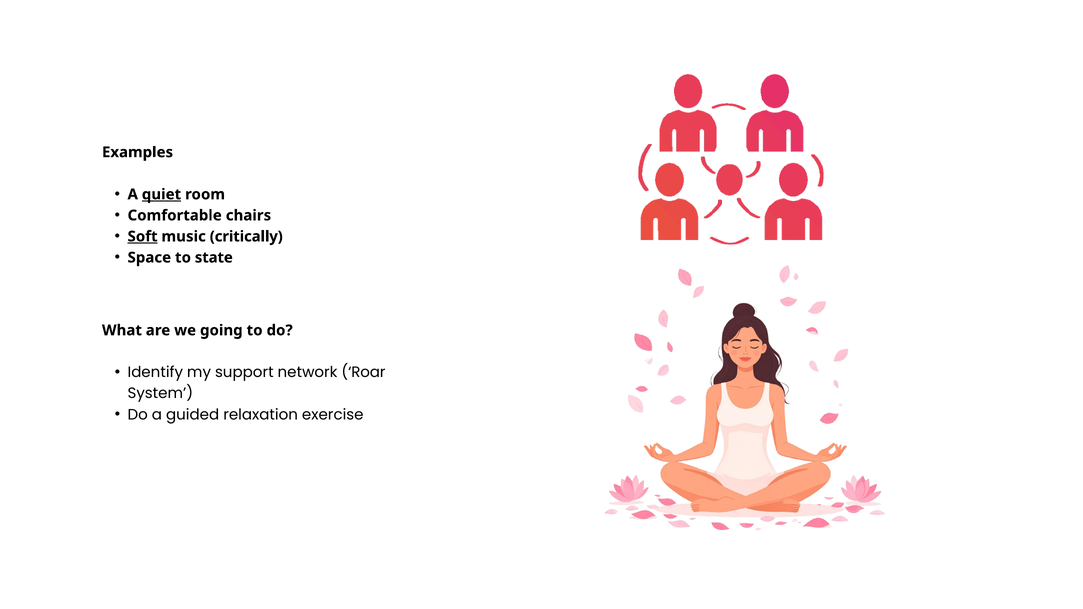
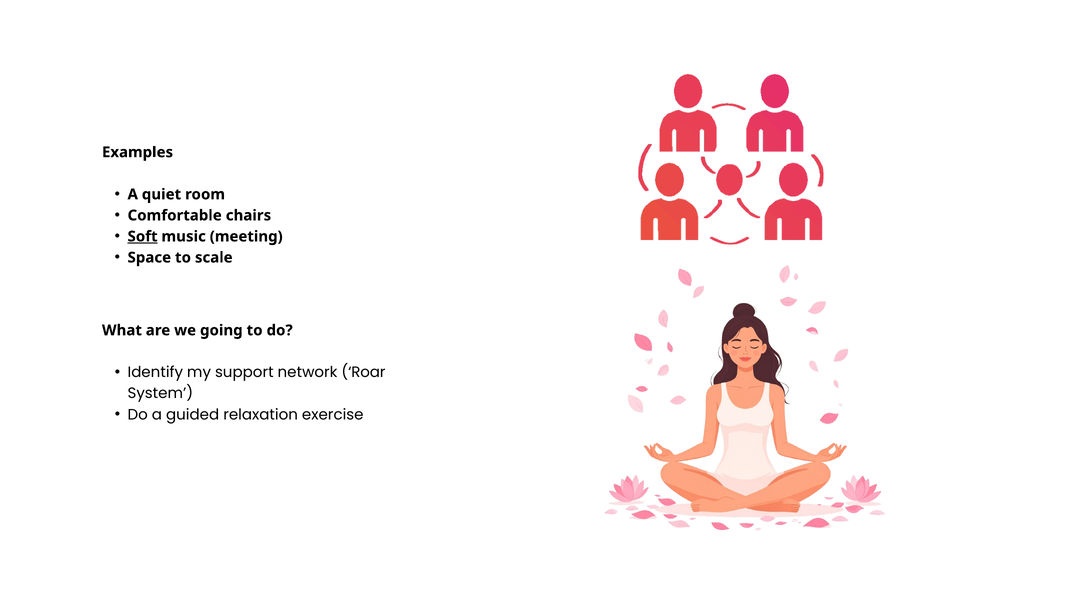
quiet underline: present -> none
critically: critically -> meeting
state: state -> scale
